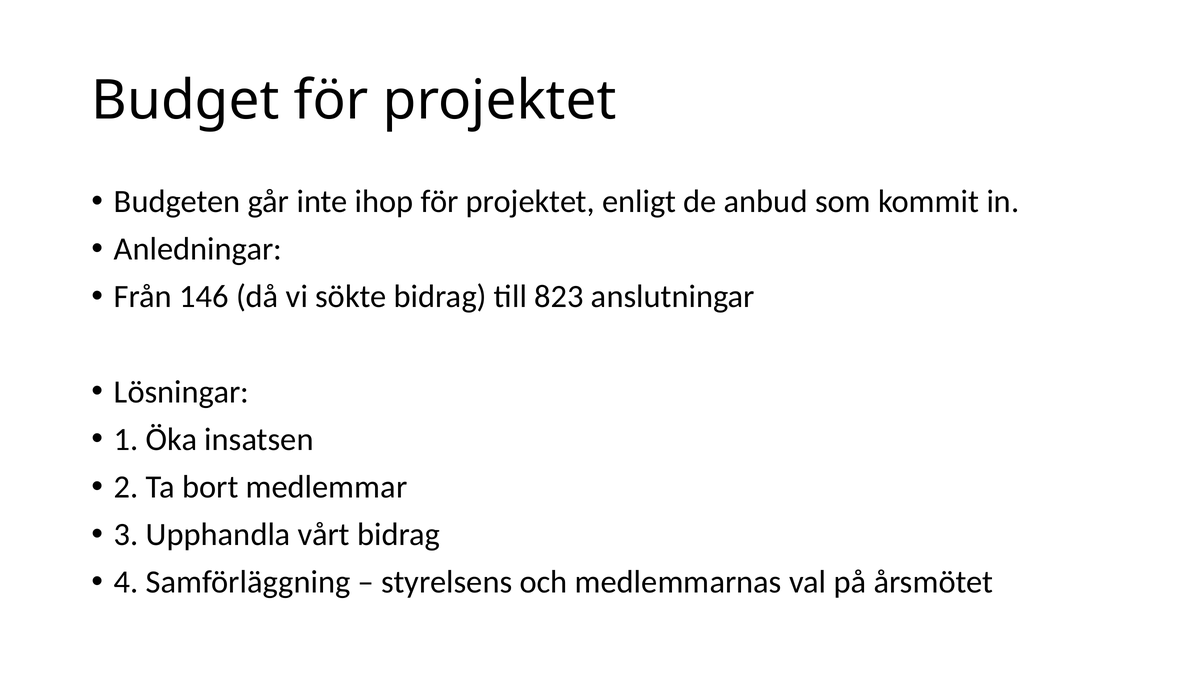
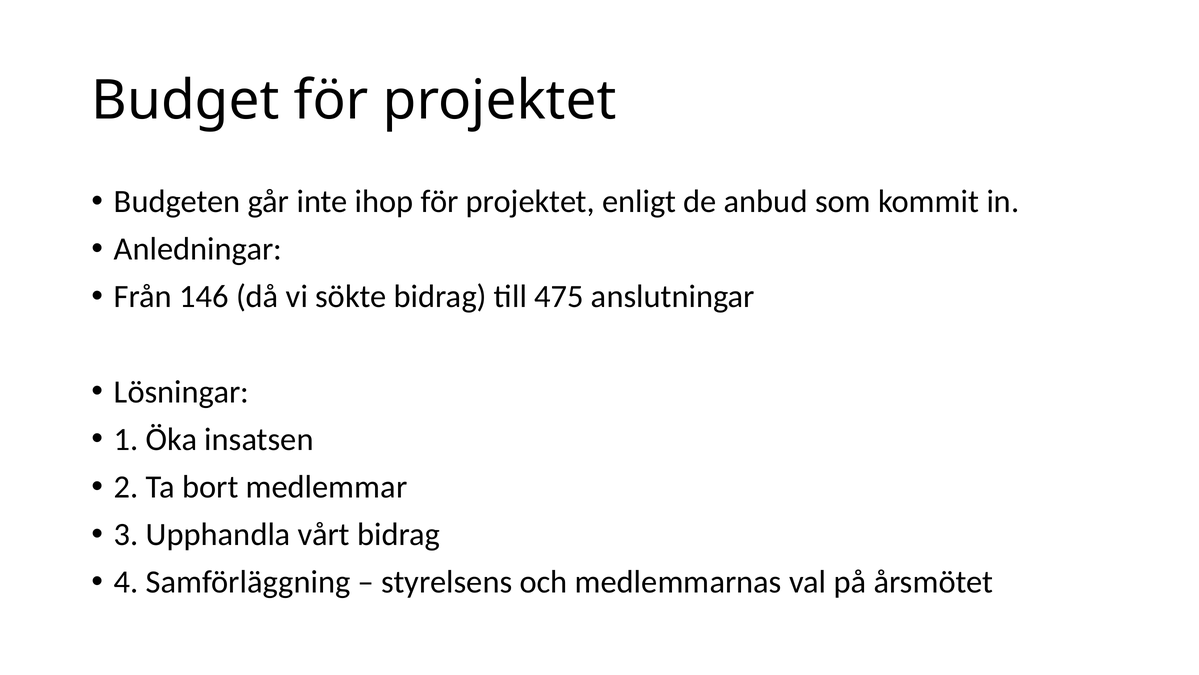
823: 823 -> 475
